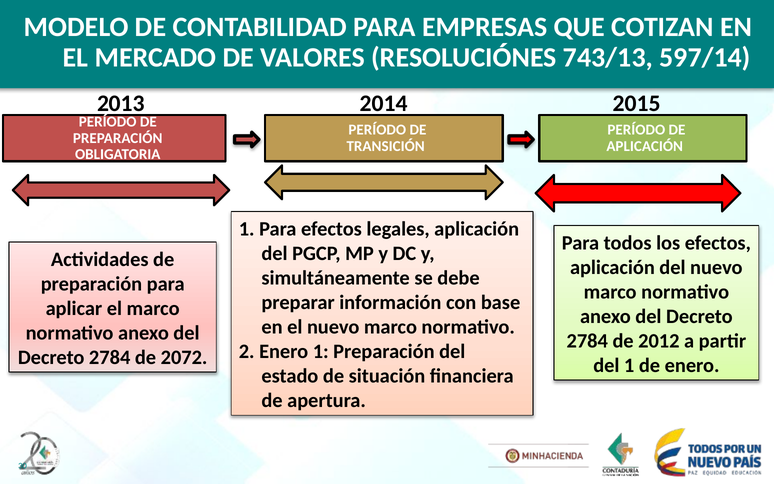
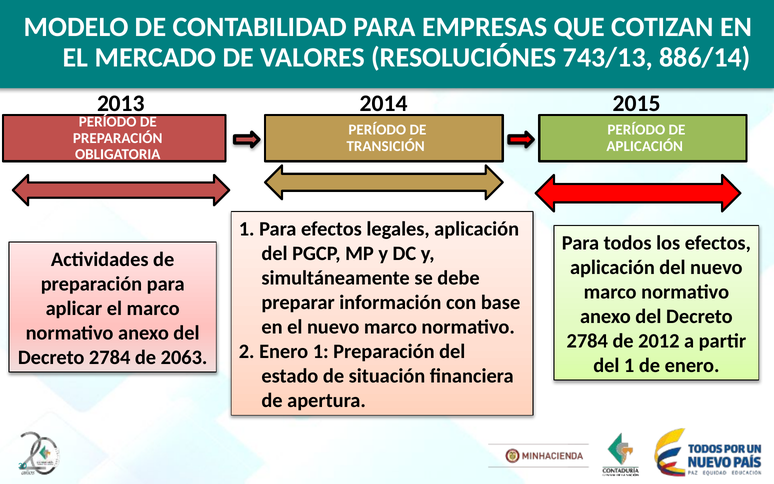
597/14: 597/14 -> 886/14
2072: 2072 -> 2063
